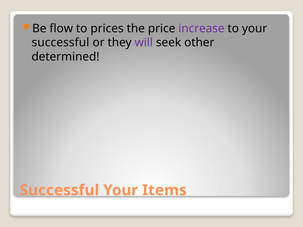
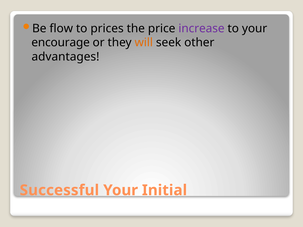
successful at (60, 43): successful -> encourage
will colour: purple -> orange
determined: determined -> advantages
Items: Items -> Initial
